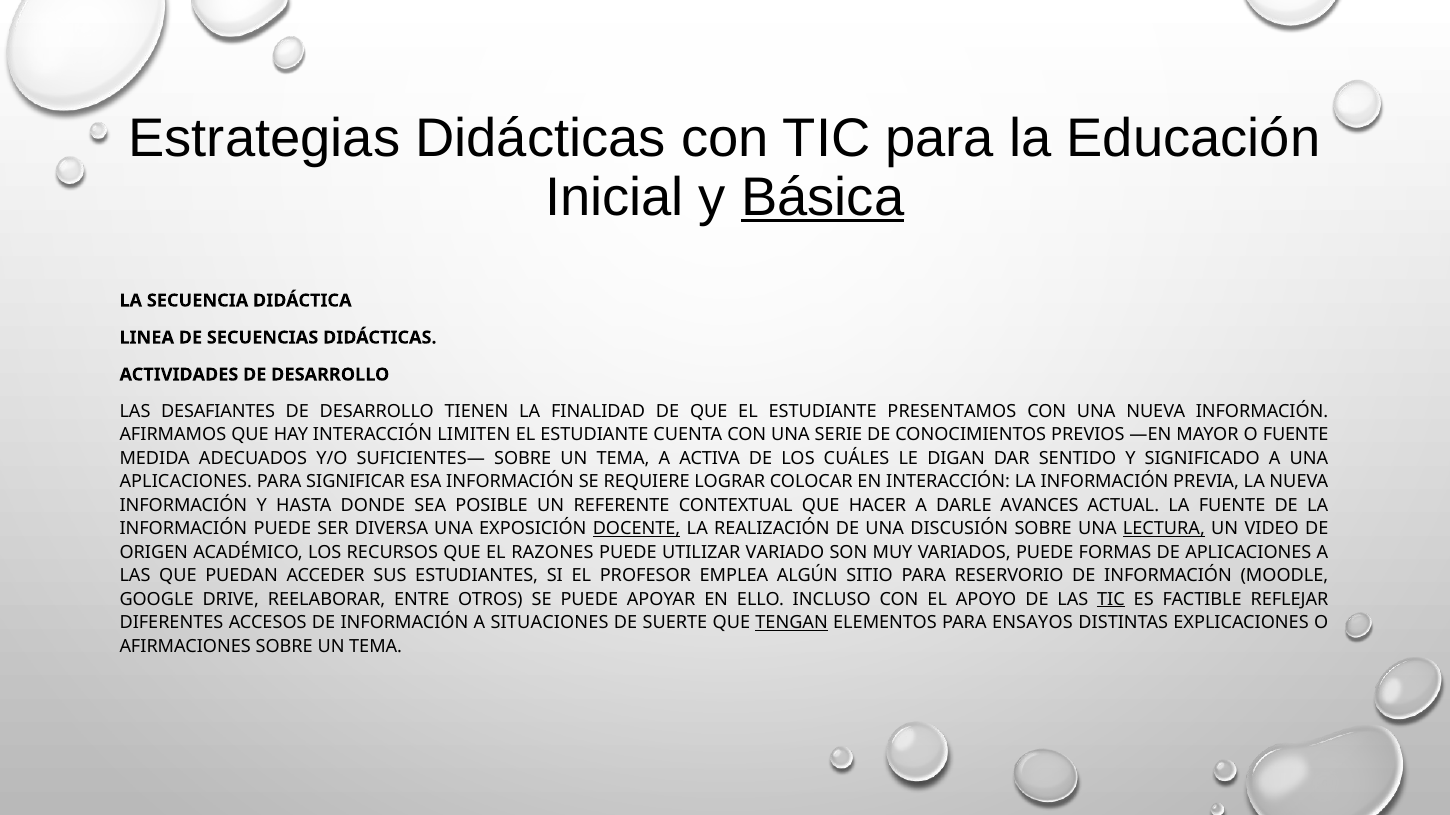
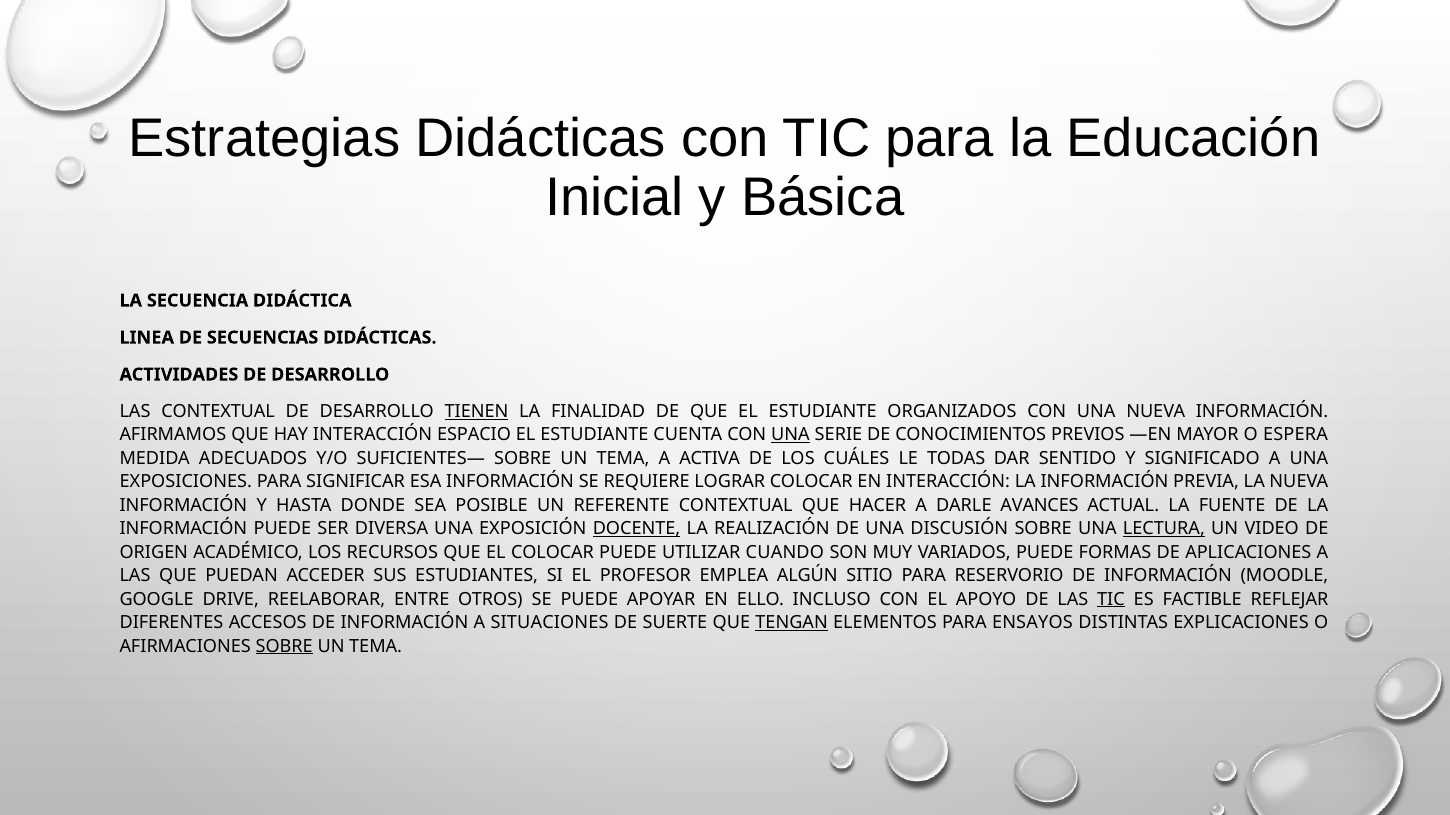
Básica underline: present -> none
LAS DESAFIANTES: DESAFIANTES -> CONTEXTUAL
TIENEN underline: none -> present
PRESENTAMOS: PRESENTAMOS -> ORGANIZADOS
LIMITEN: LIMITEN -> ESPACIO
UNA at (791, 435) underline: none -> present
O FUENTE: FUENTE -> ESPERA
DIGAN: DIGAN -> TODAS
APLICACIONES at (186, 482): APLICACIONES -> EXPOSICIONES
EL RAZONES: RAZONES -> COLOCAR
VARIADO: VARIADO -> CUANDO
SOBRE at (284, 647) underline: none -> present
